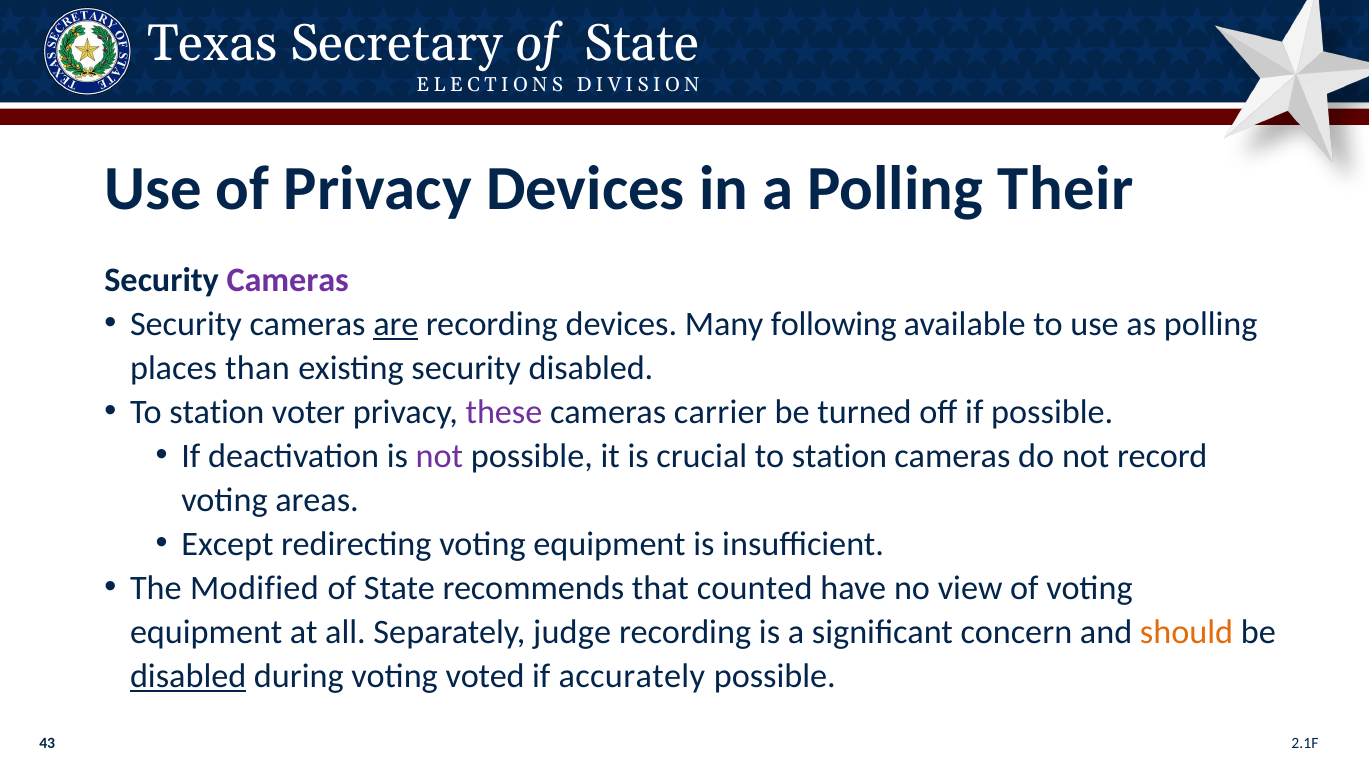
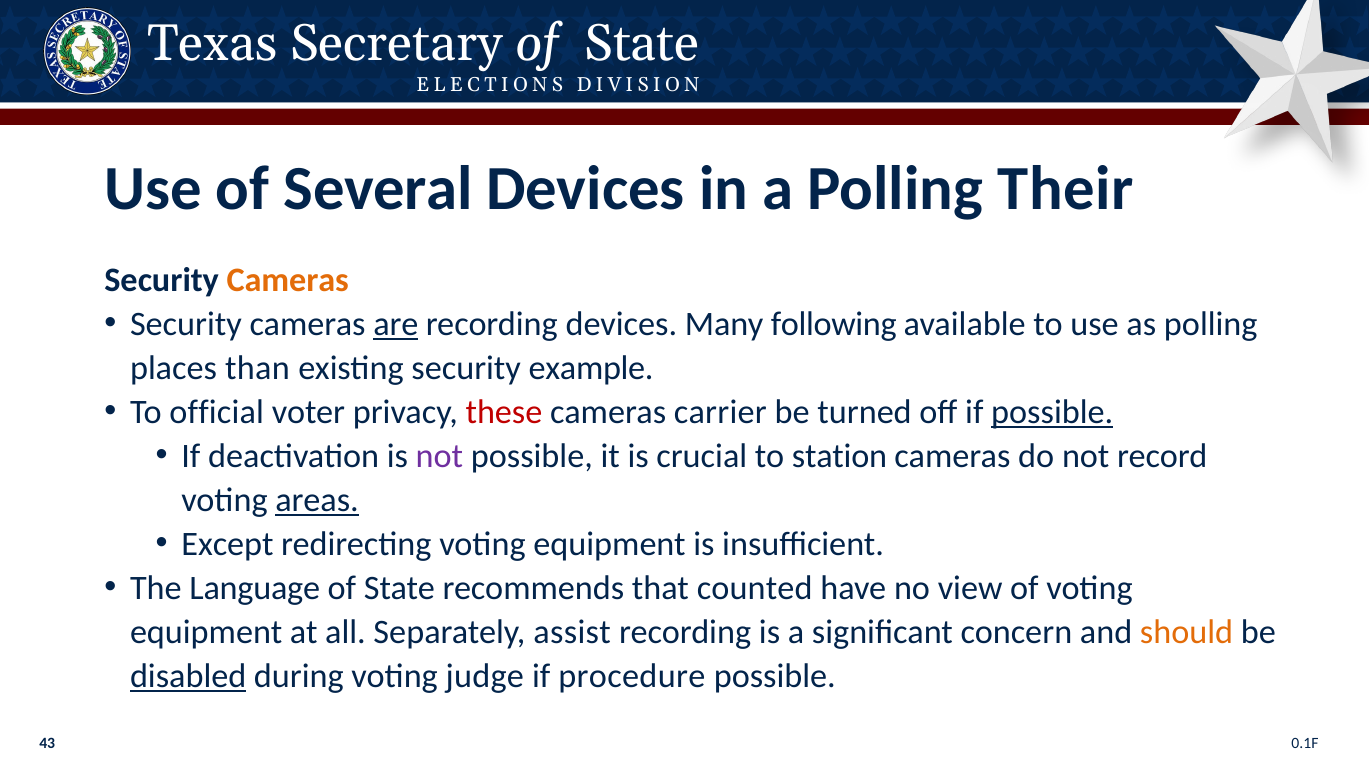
of Privacy: Privacy -> Several
Cameras at (288, 281) colour: purple -> orange
security disabled: disabled -> example
station at (217, 412): station -> official
these colour: purple -> red
possible at (1052, 412) underline: none -> present
areas underline: none -> present
Modified: Modified -> Language
judge: judge -> assist
voted: voted -> judge
accurately: accurately -> procedure
2.1F: 2.1F -> 0.1F
